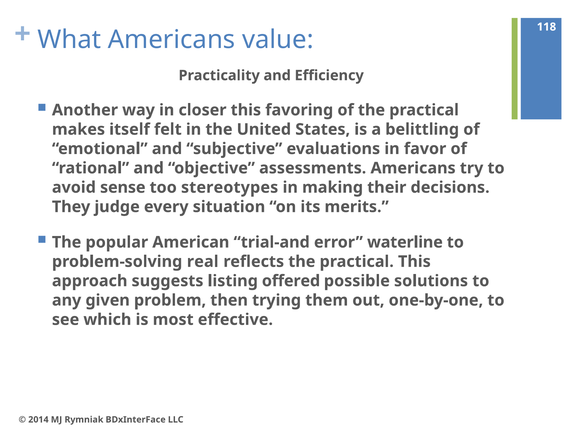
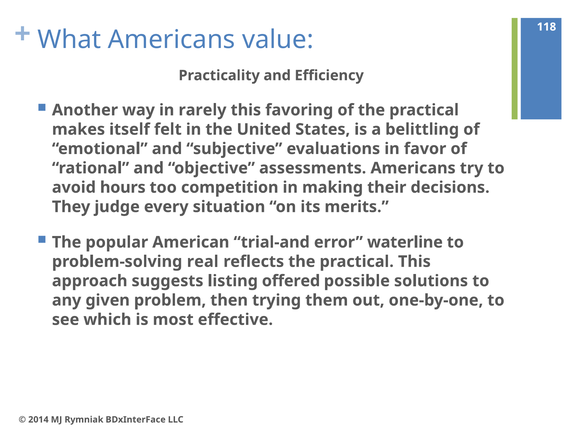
closer: closer -> rarely
sense: sense -> hours
stereotypes: stereotypes -> competition
